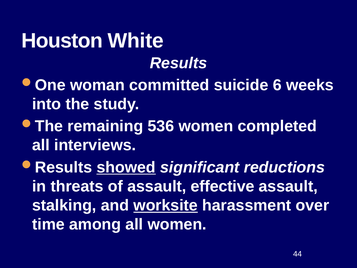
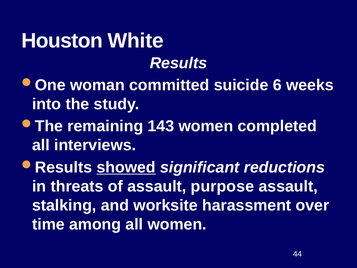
536: 536 -> 143
effective: effective -> purpose
worksite underline: present -> none
